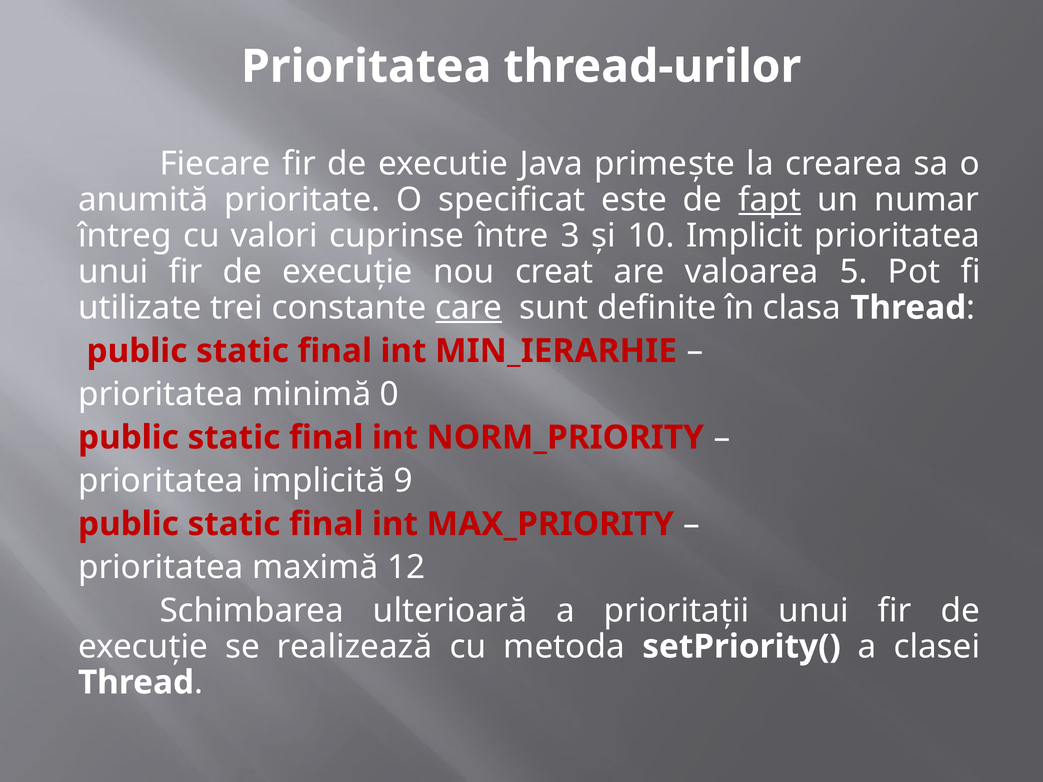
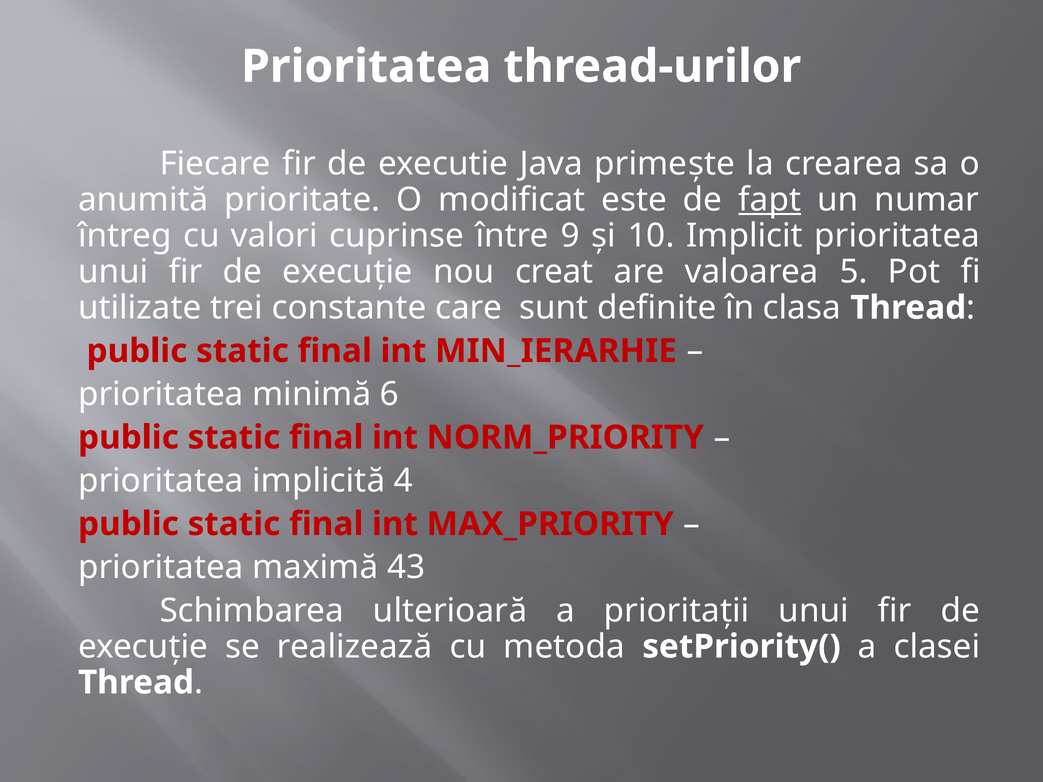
specificat: specificat -> modificat
3: 3 -> 9
care underline: present -> none
0: 0 -> 6
9: 9 -> 4
12: 12 -> 43
